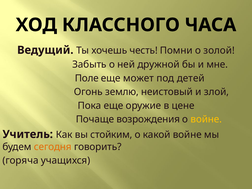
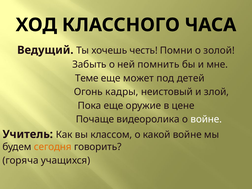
дружной: дружной -> помнить
Поле: Поле -> Теме
землю: землю -> кадры
возрождения: возрождения -> видеоролика
войне at (206, 119) colour: yellow -> white
стойким: стойким -> классом
